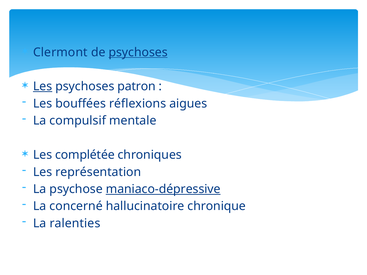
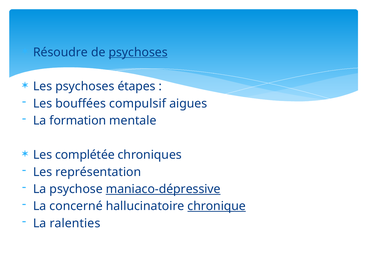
Clermont: Clermont -> Résoudre
Les at (43, 87) underline: present -> none
patron: patron -> étapes
réflexions: réflexions -> compulsif
compulsif: compulsif -> formation
chronique underline: none -> present
